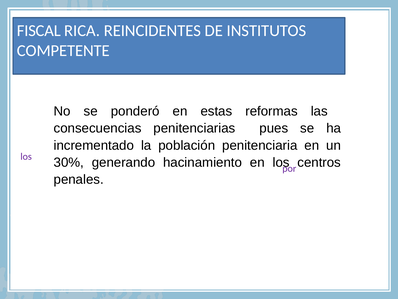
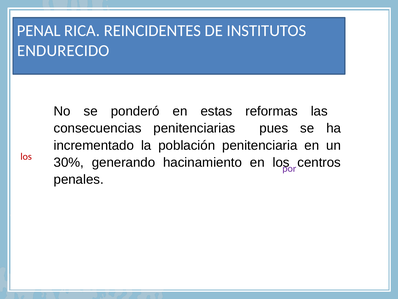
FISCAL: FISCAL -> PENAL
COMPETENTE: COMPETENTE -> ENDURECIDO
los at (26, 156) colour: purple -> red
